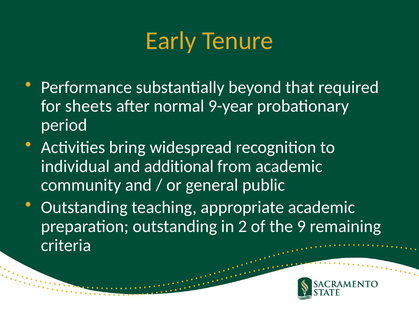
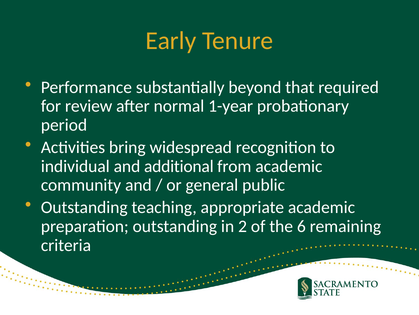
sheets: sheets -> review
9-year: 9-year -> 1-year
9: 9 -> 6
